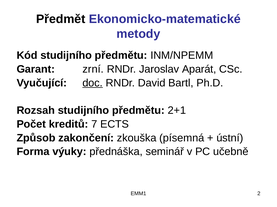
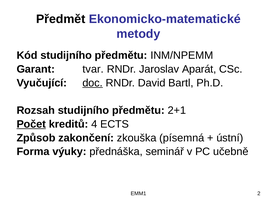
zrní: zrní -> tvar
Počet underline: none -> present
7: 7 -> 4
